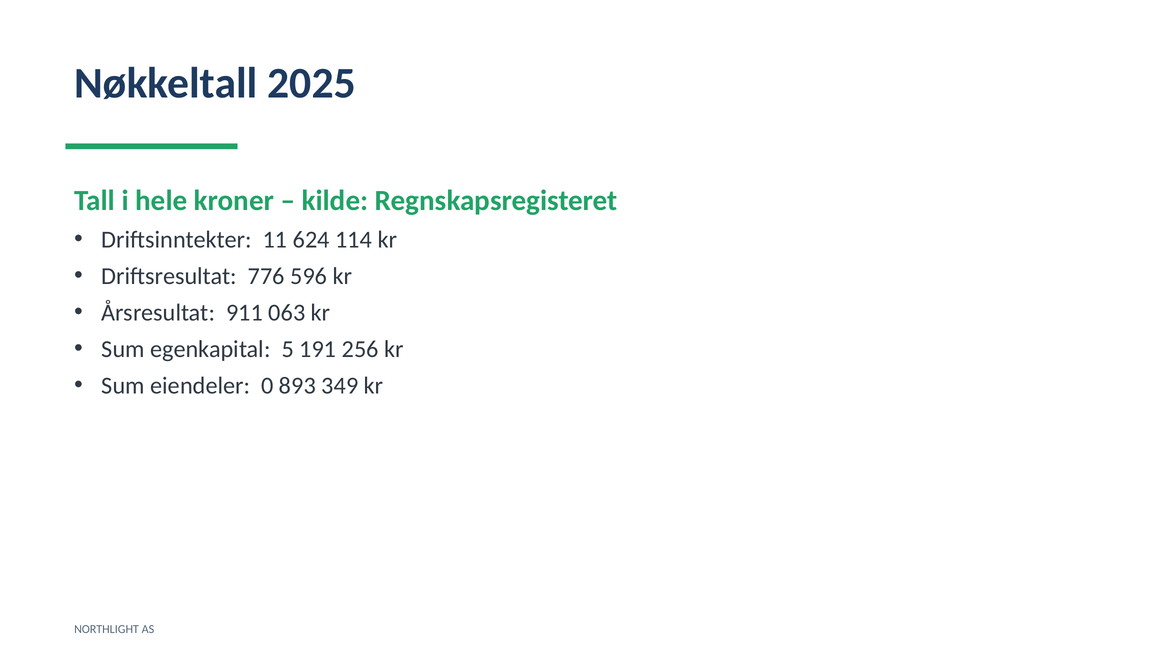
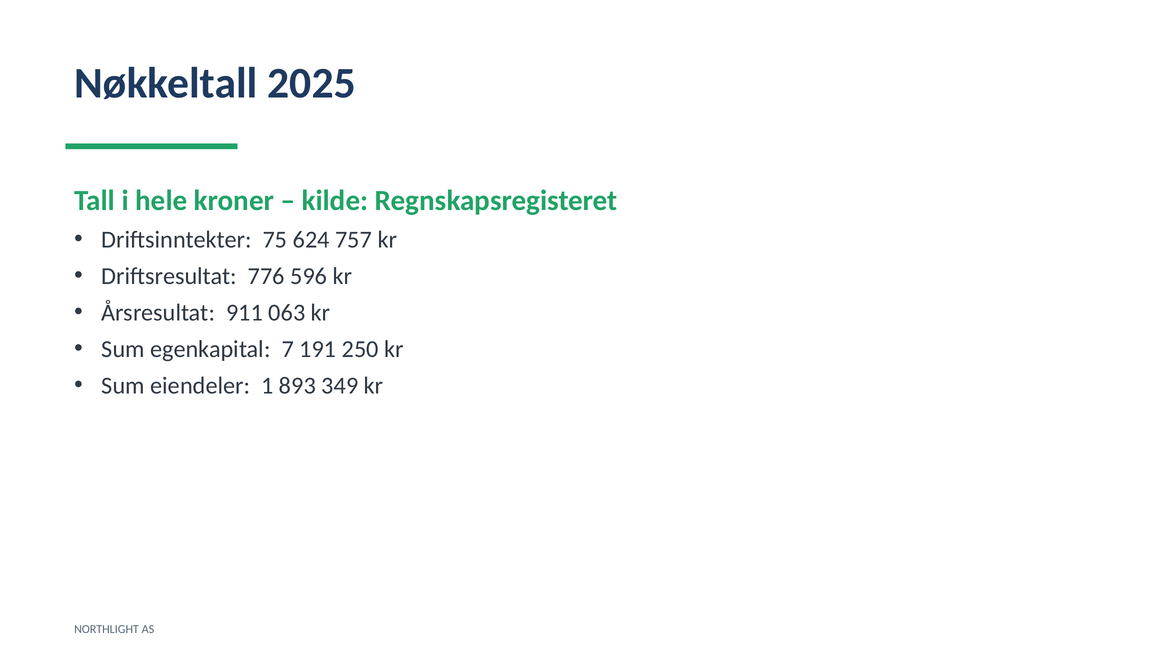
11: 11 -> 75
114: 114 -> 757
5: 5 -> 7
256: 256 -> 250
0: 0 -> 1
